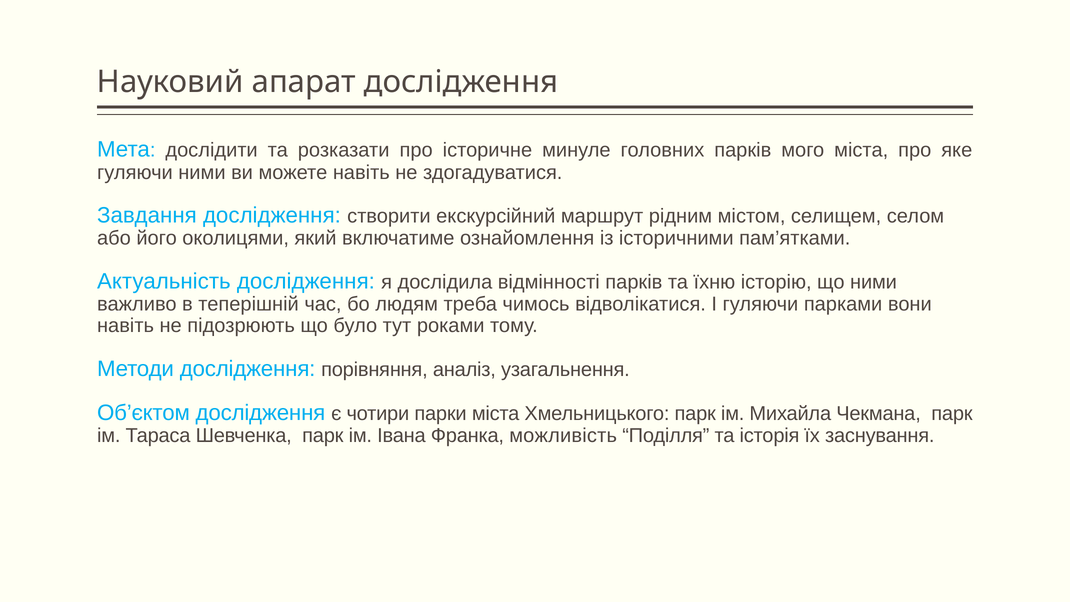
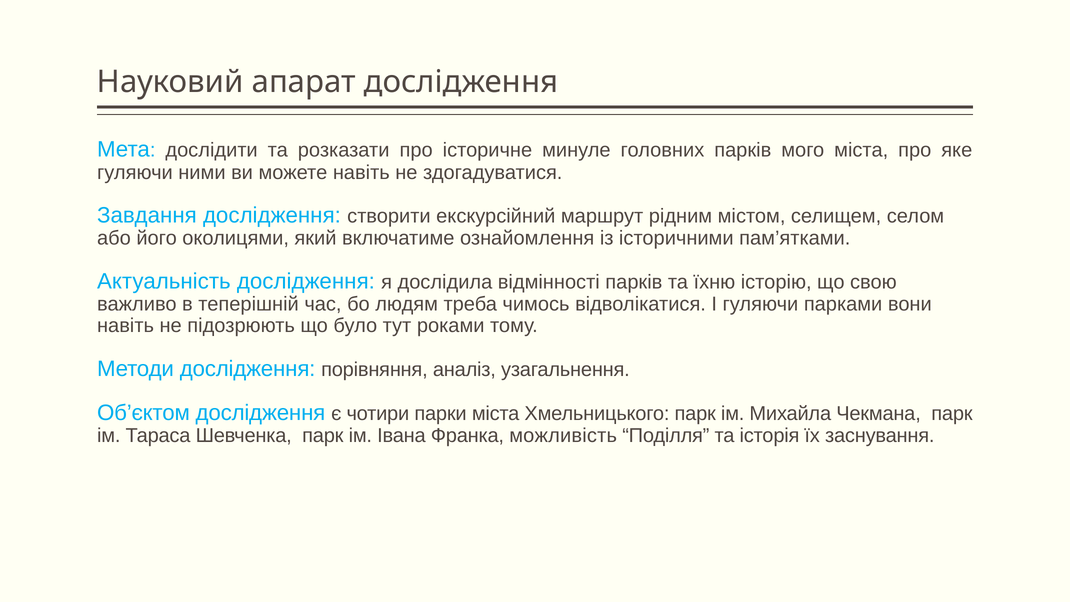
що ними: ними -> свою
